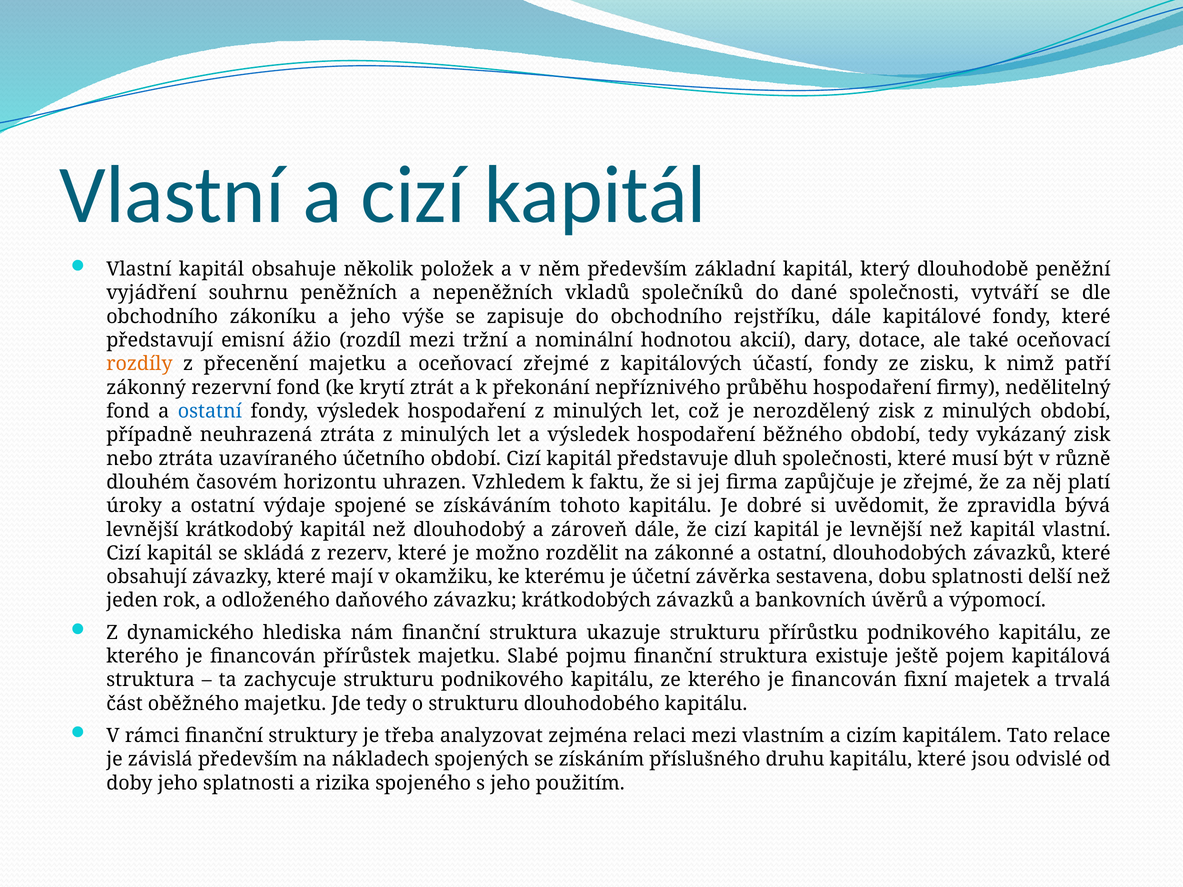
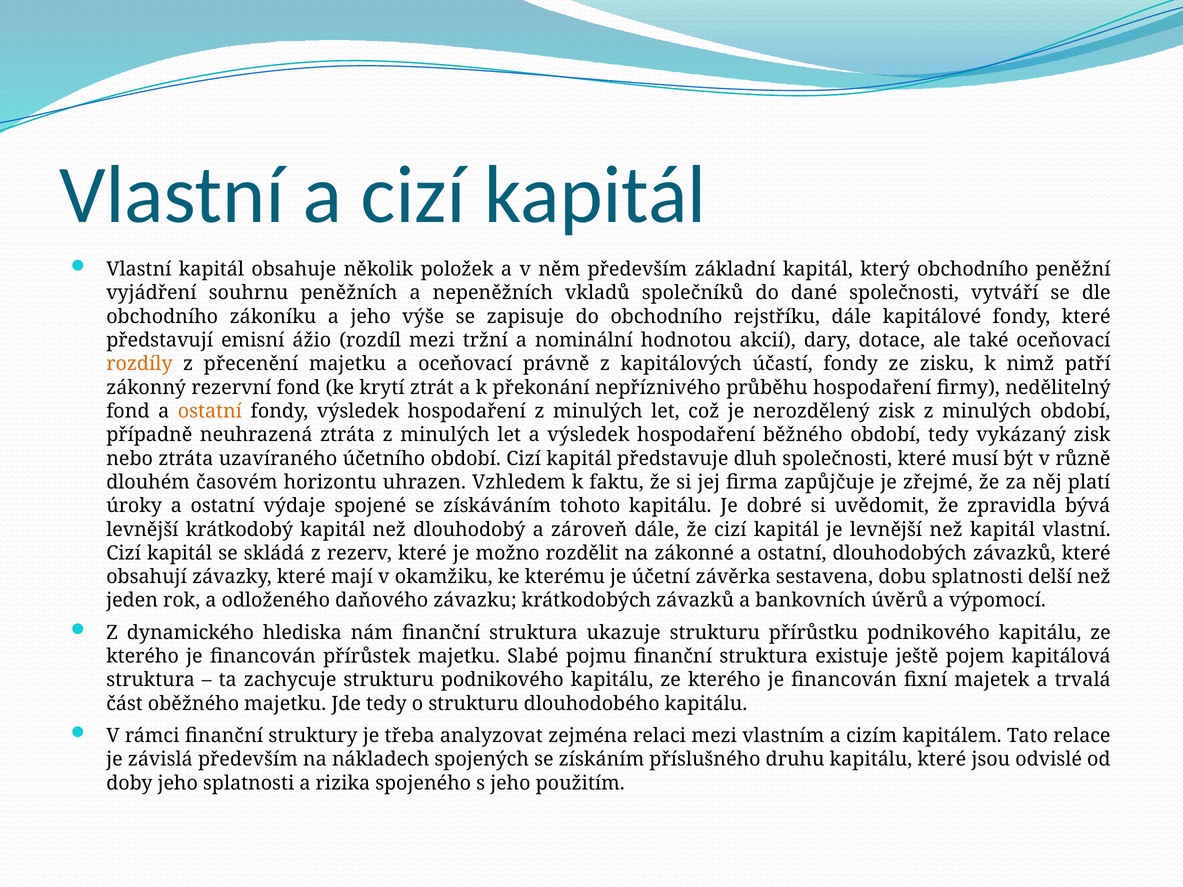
který dlouhodobě: dlouhodobě -> obchodního
oceňovací zřejmé: zřejmé -> právně
ostatní at (210, 411) colour: blue -> orange
